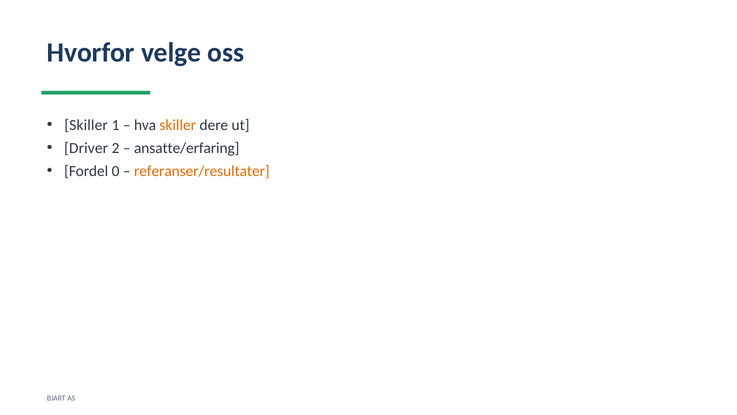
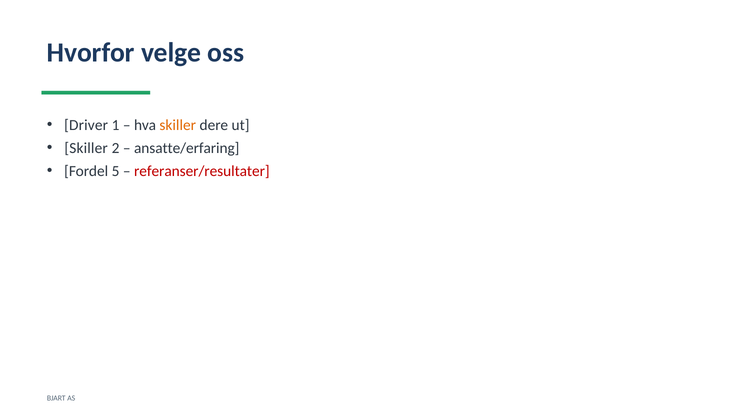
Skiller at (86, 125): Skiller -> Driver
Driver at (86, 148): Driver -> Skiller
0: 0 -> 5
referanser/resultater colour: orange -> red
